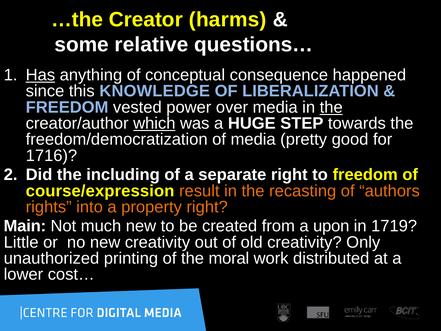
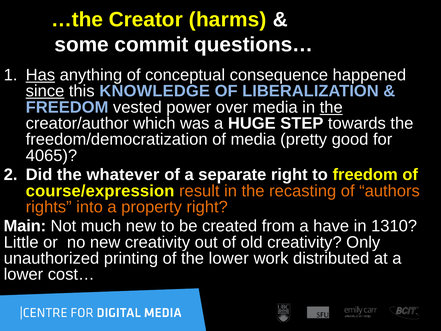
relative: relative -> commit
since underline: none -> present
which underline: present -> none
1716: 1716 -> 4065
including: including -> whatever
upon: upon -> have
1719: 1719 -> 1310
the moral: moral -> lower
